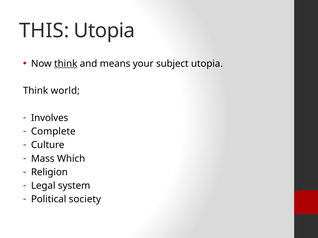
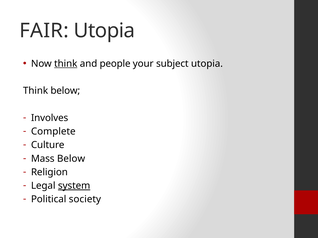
THIS: THIS -> FAIR
means: means -> people
Think world: world -> below
Mass Which: Which -> Below
system underline: none -> present
